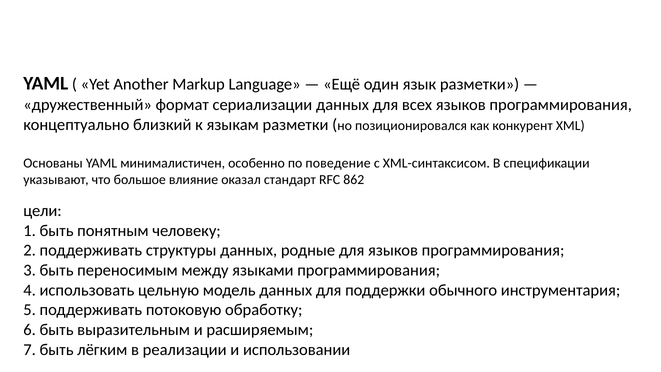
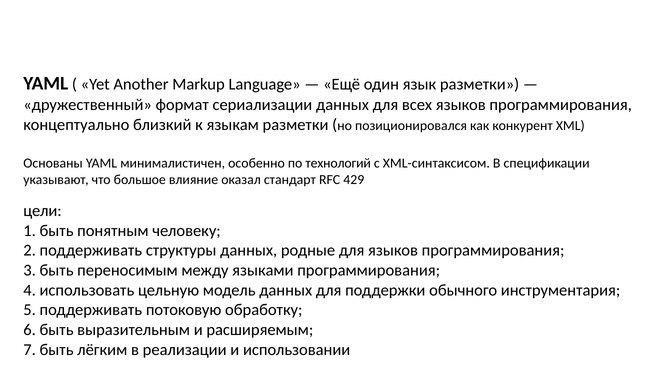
поведение: поведение -> технологий
862: 862 -> 429
